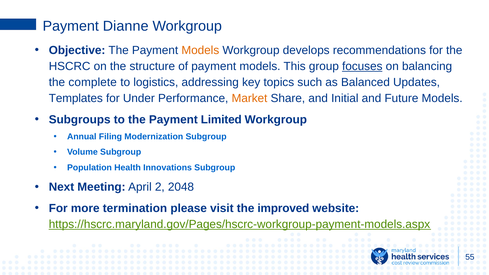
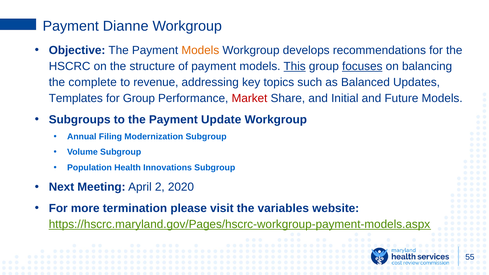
This underline: none -> present
logistics: logistics -> revenue
for Under: Under -> Group
Market colour: orange -> red
Limited: Limited -> Update
2048: 2048 -> 2020
improved: improved -> variables
